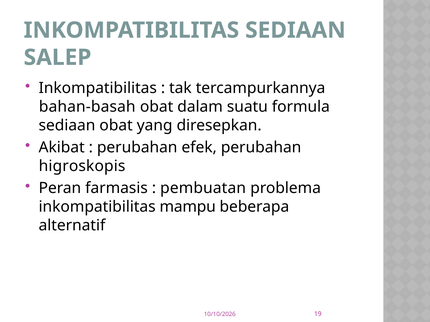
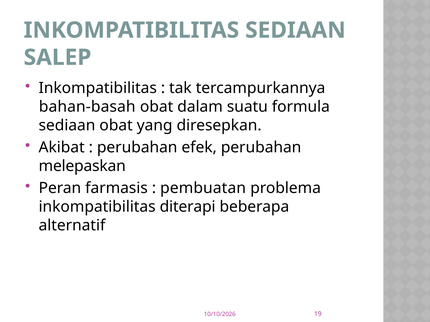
higroskopis: higroskopis -> melepaskan
mampu: mampu -> diterapi
